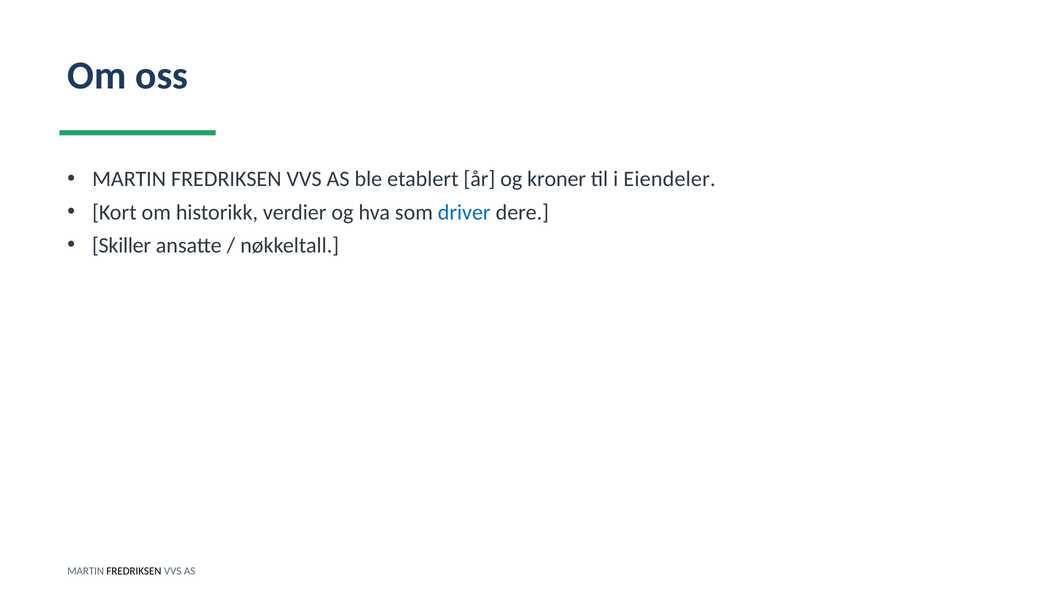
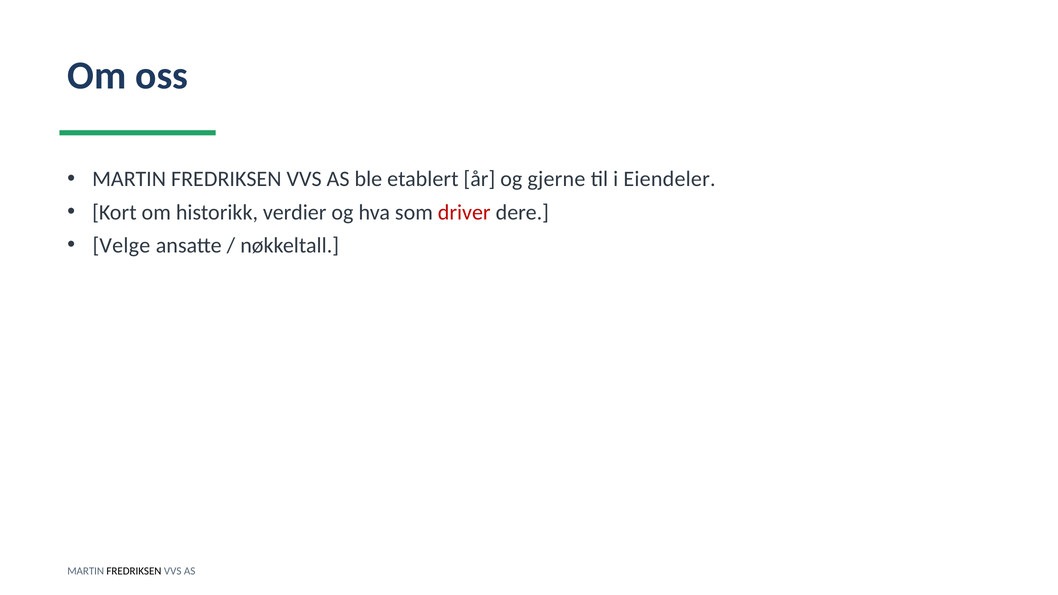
kroner: kroner -> gjerne
driver colour: blue -> red
Skiller: Skiller -> Velge
